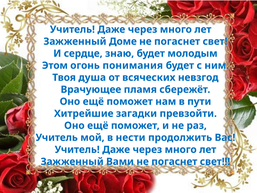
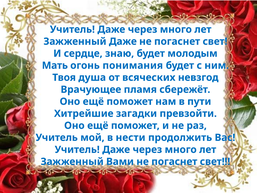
Зажженный Доме: Доме -> Даже
Этом: Этом -> Мать
